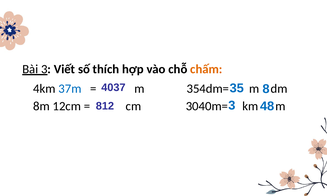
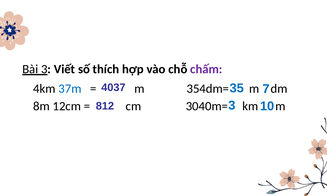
chấm colour: orange -> purple
8: 8 -> 7
48: 48 -> 10
